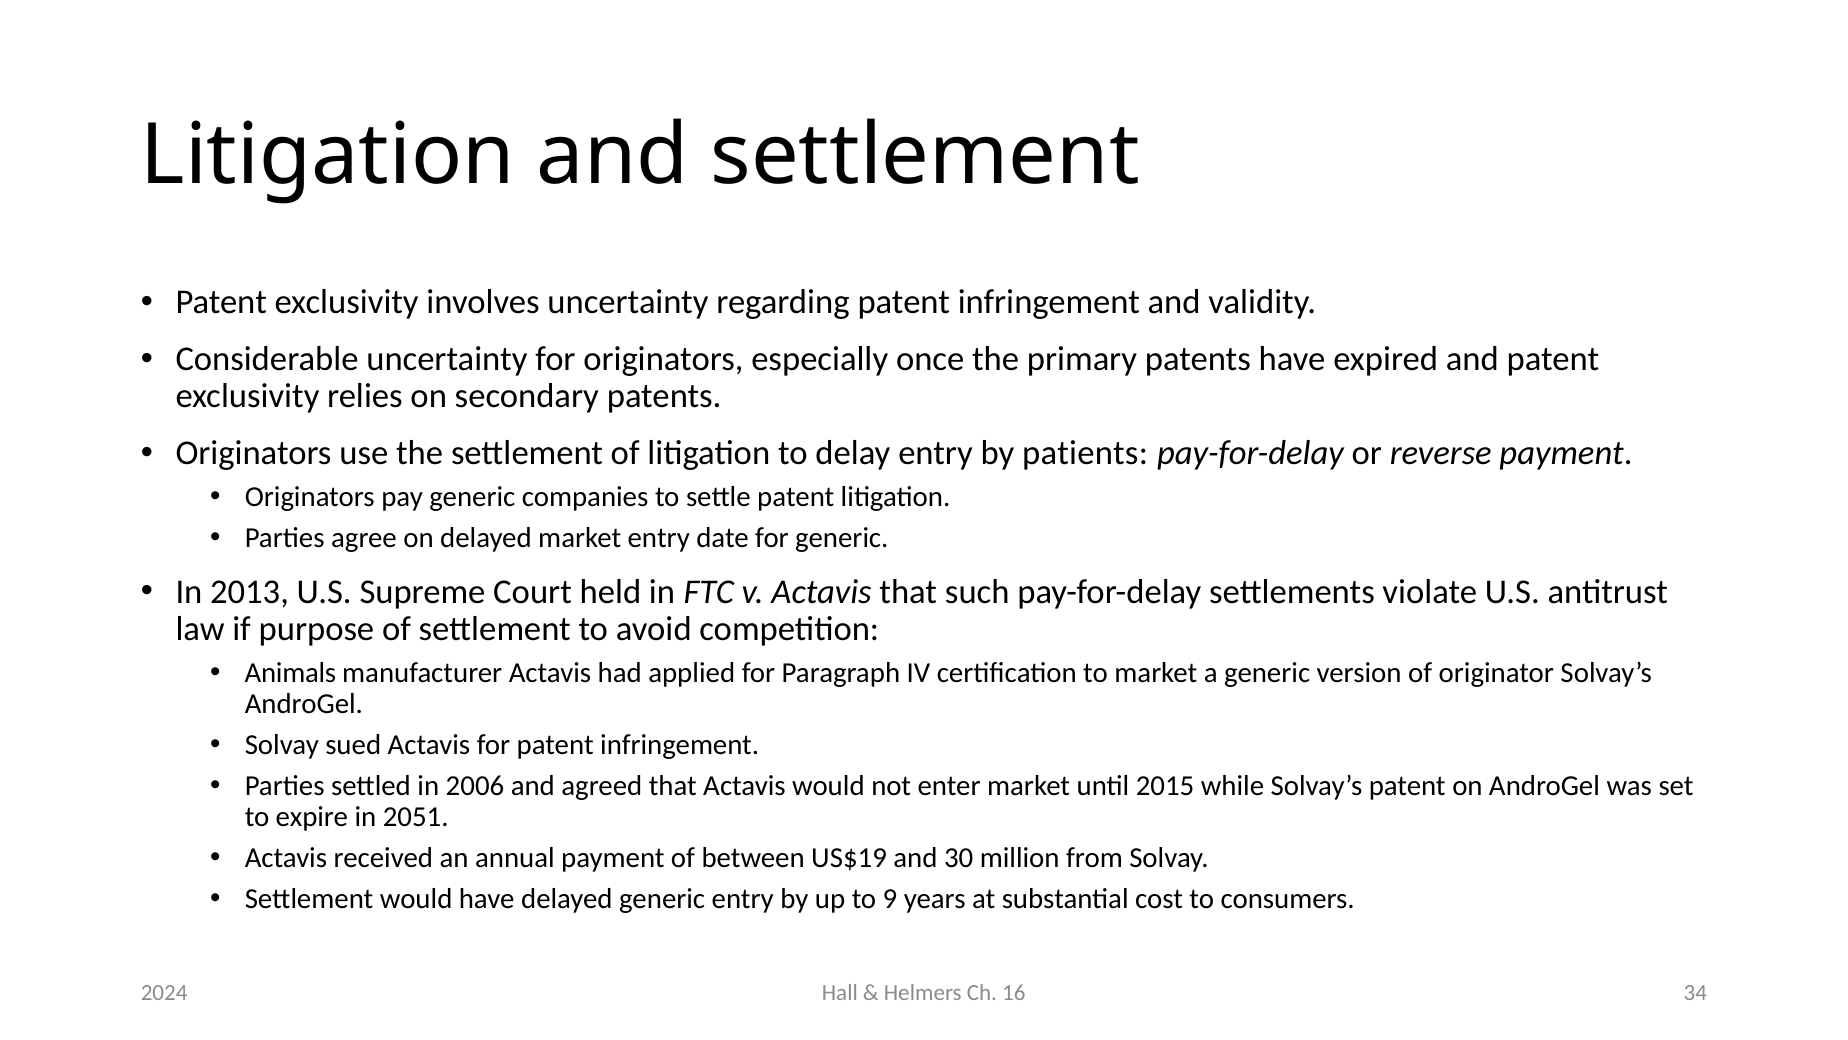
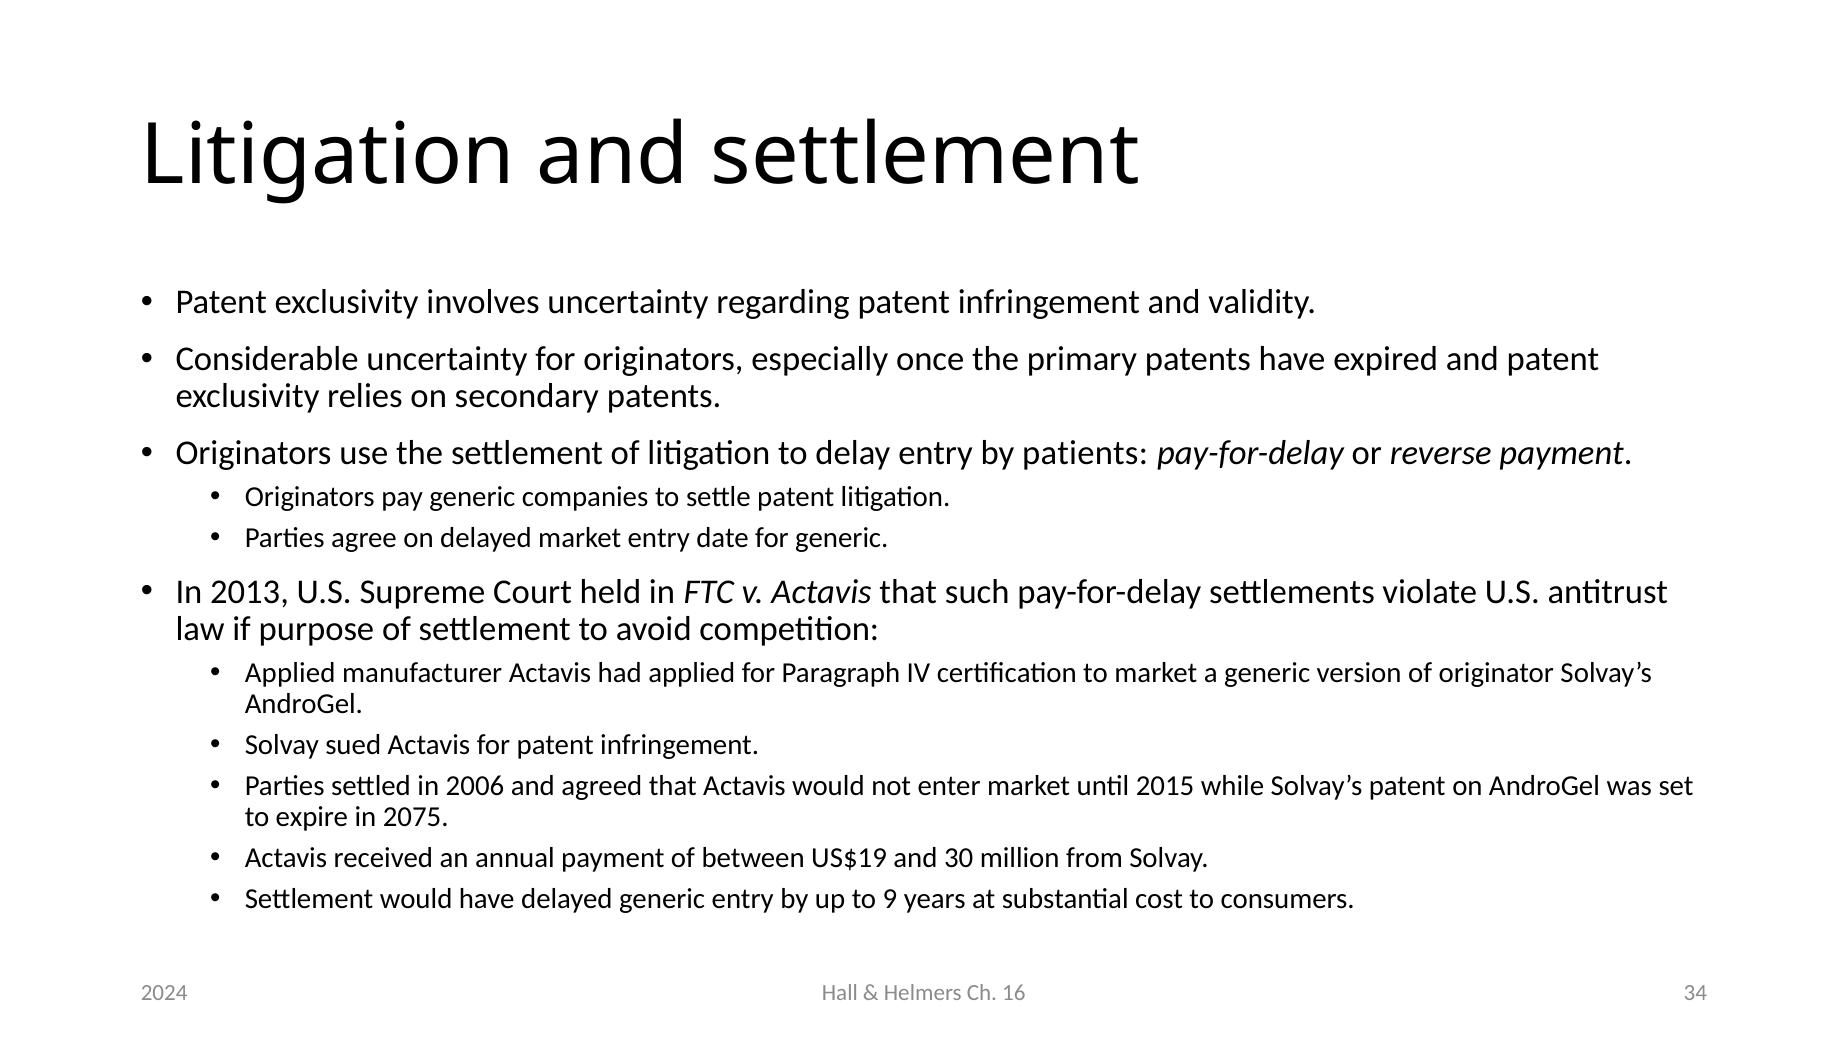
Animals at (290, 673): Animals -> Applied
2051: 2051 -> 2075
